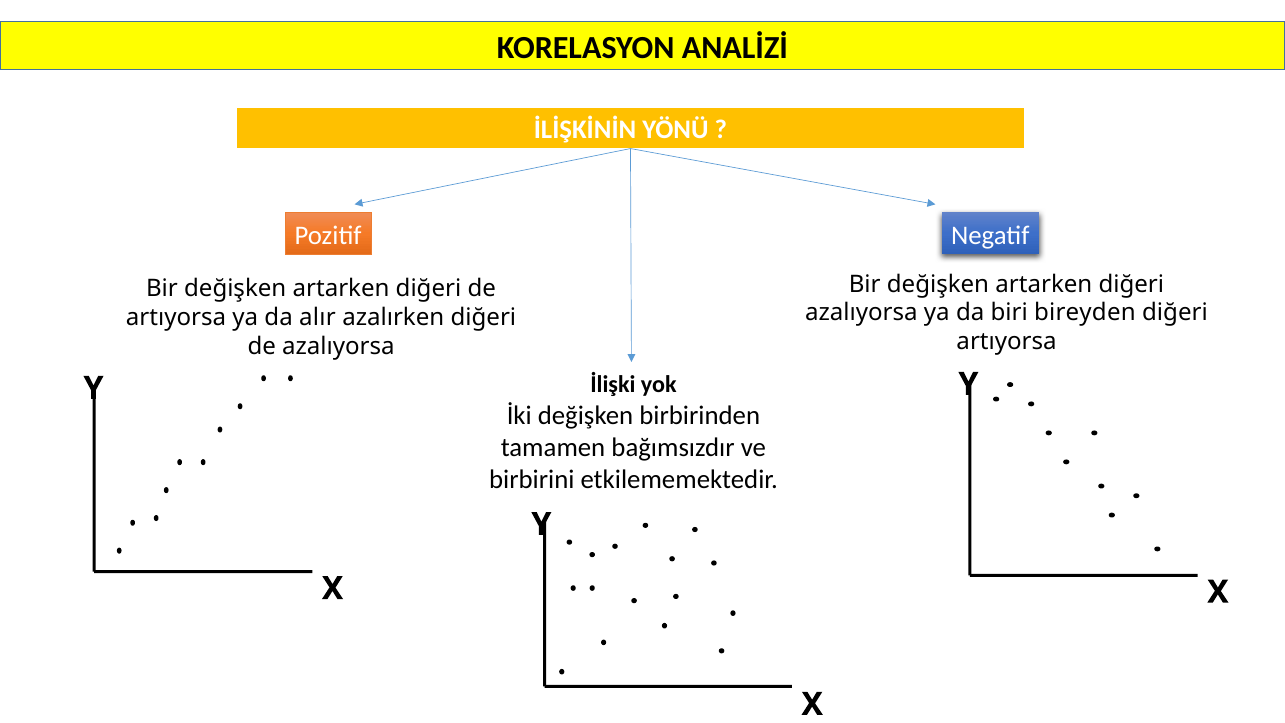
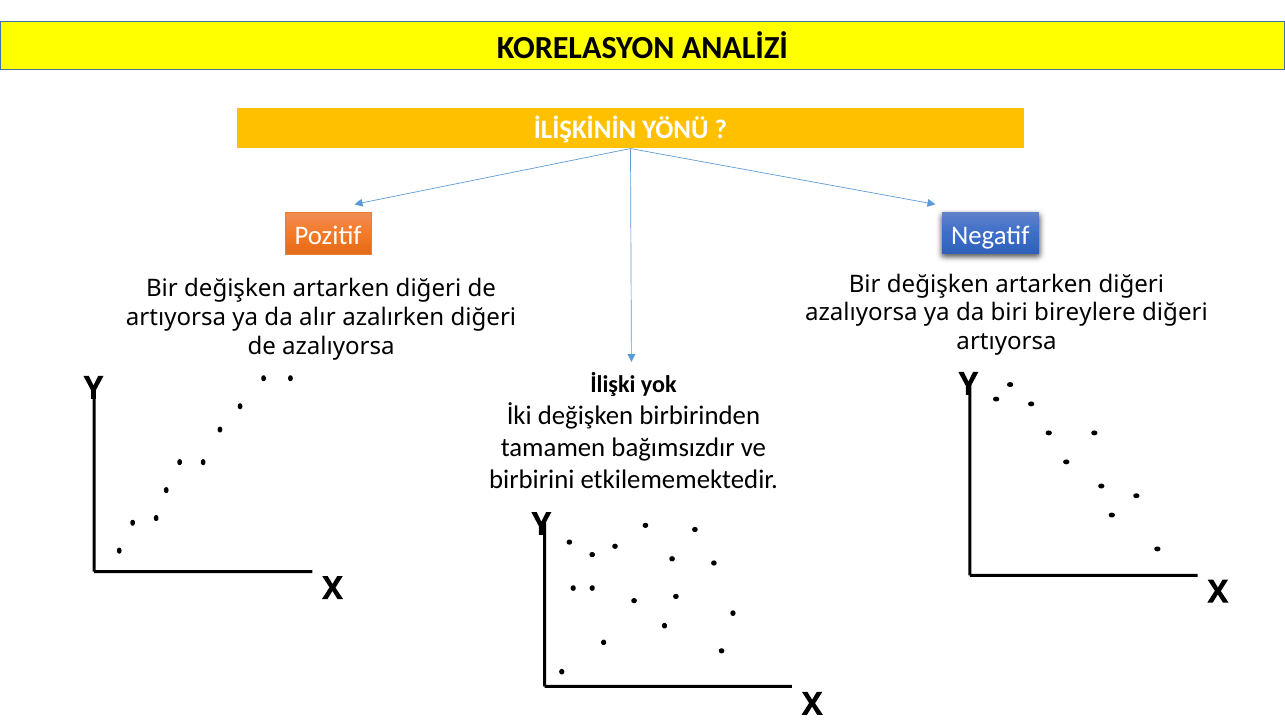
bireyden: bireyden -> bireylere
